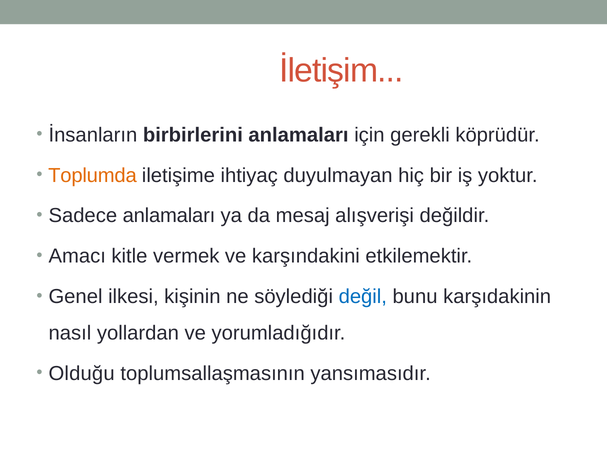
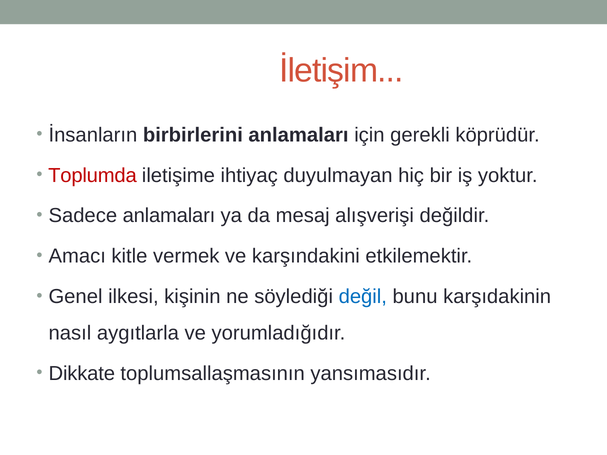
Toplumda colour: orange -> red
yollardan: yollardan -> aygıtlarla
Olduğu: Olduğu -> Dikkate
